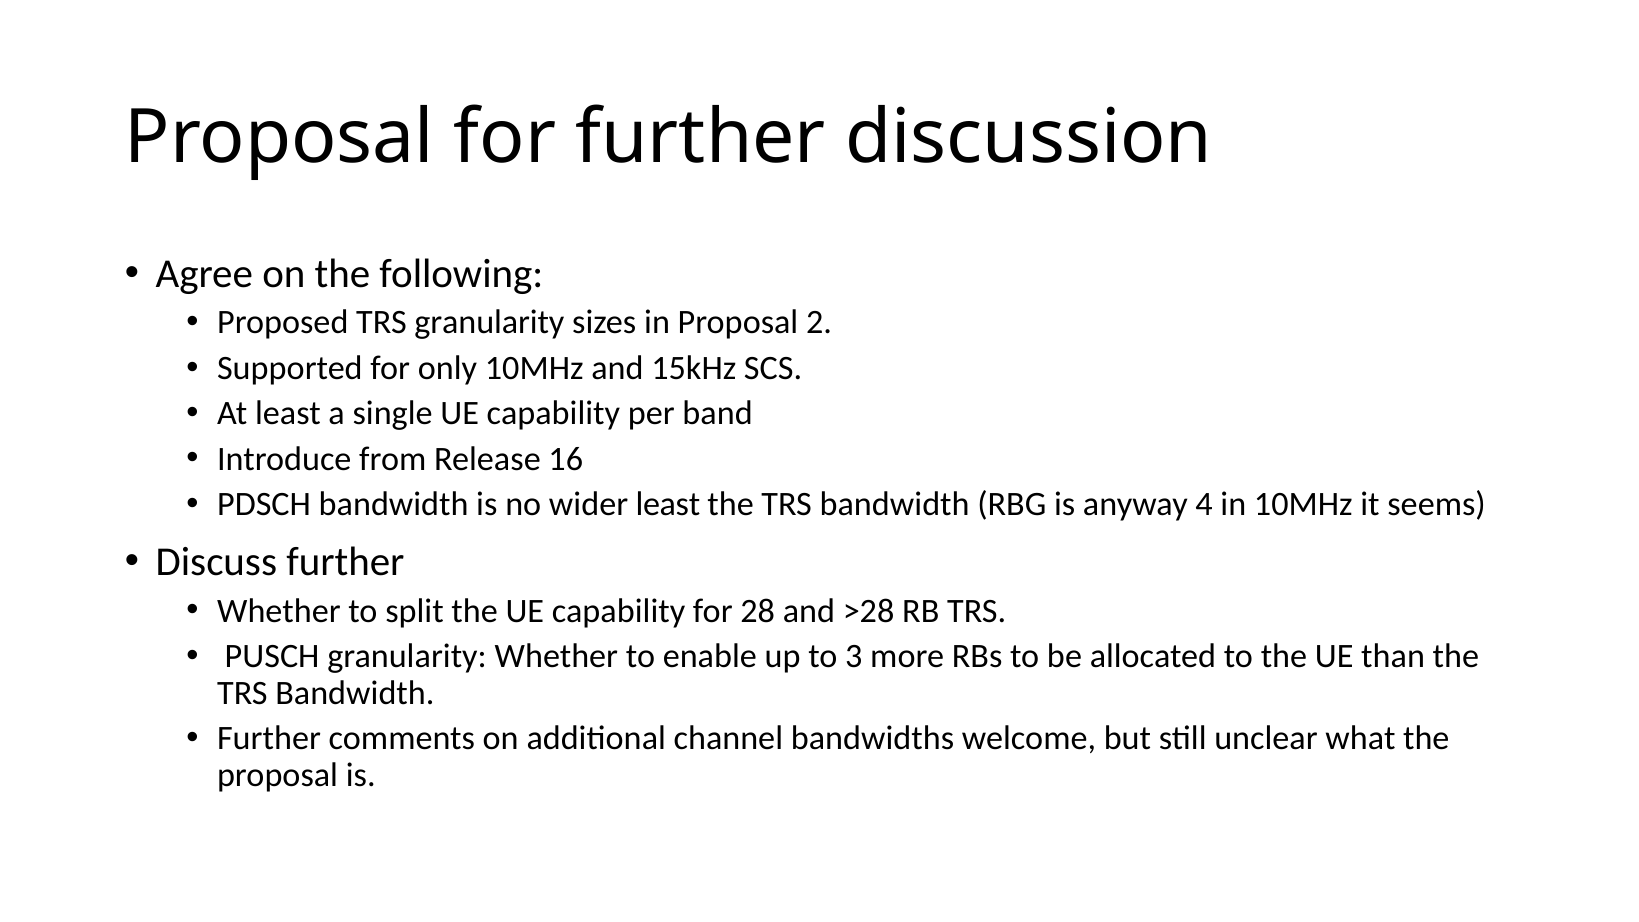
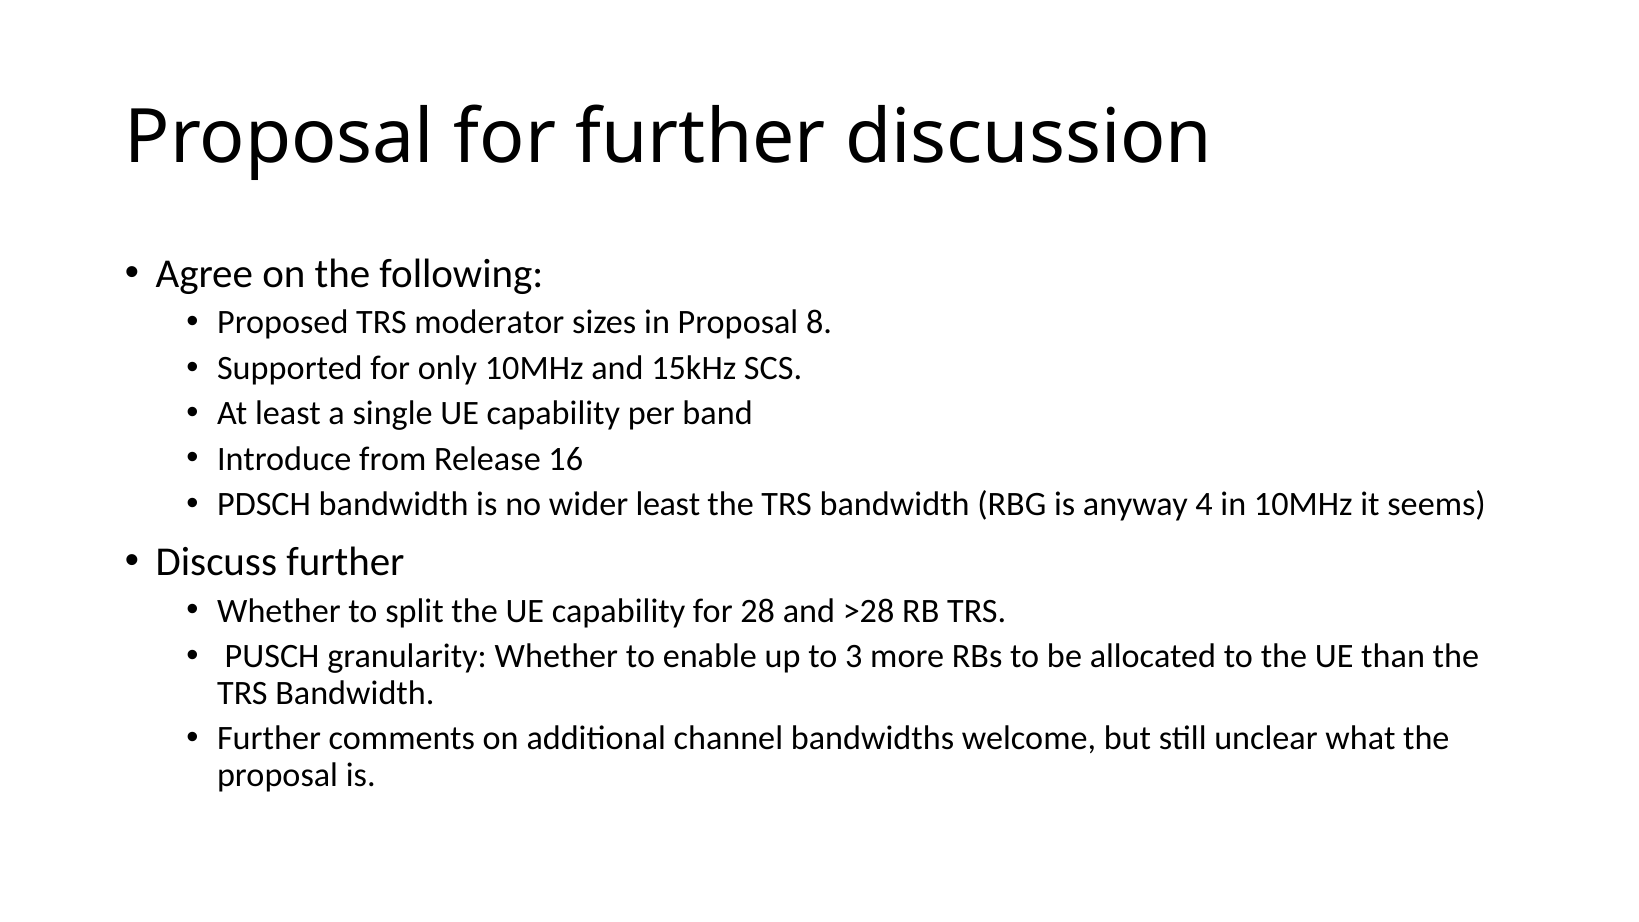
TRS granularity: granularity -> moderator
2: 2 -> 8
